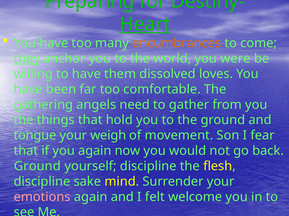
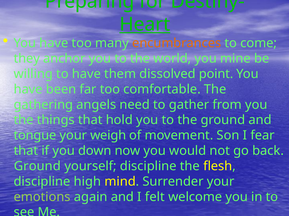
they underline: present -> none
were: were -> mine
loves: loves -> point
you again: again -> down
sake: sake -> high
emotions colour: pink -> light green
